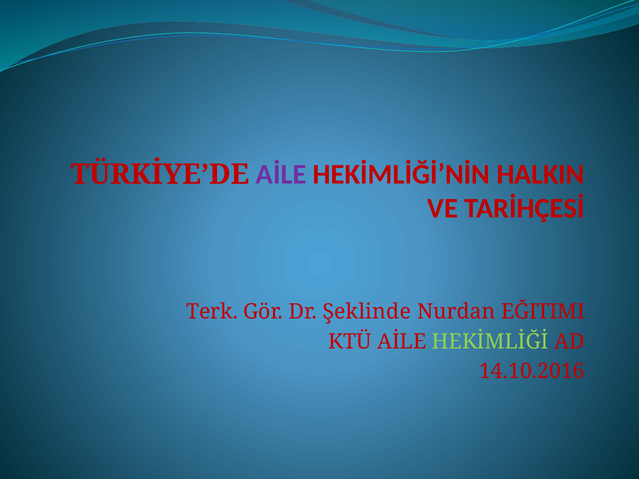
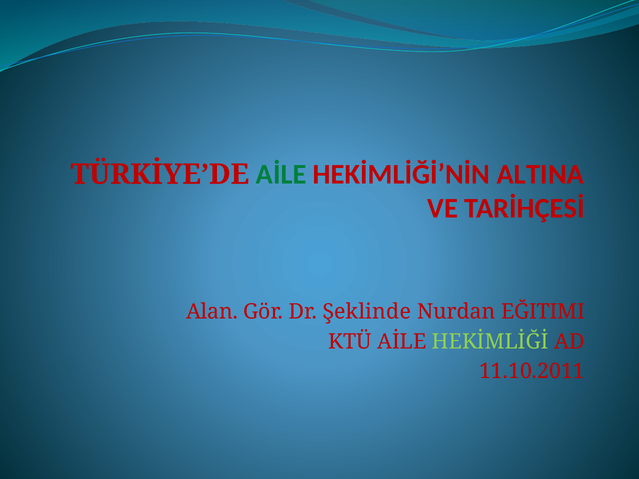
AİLE at (281, 174) colour: purple -> green
HALKIN: HALKIN -> ALTINA
Terk: Terk -> Alan
14.10.2016: 14.10.2016 -> 11.10.2011
